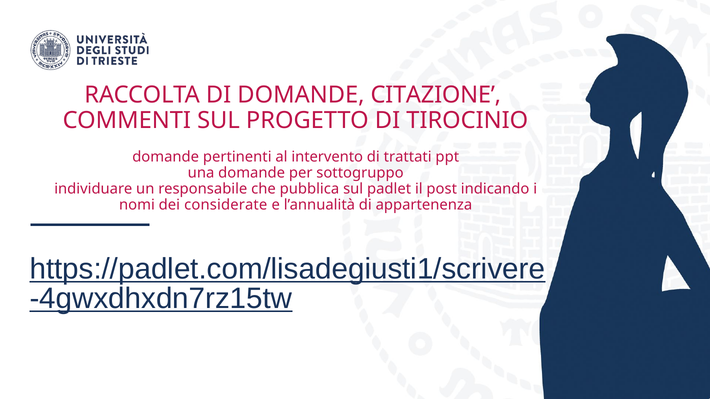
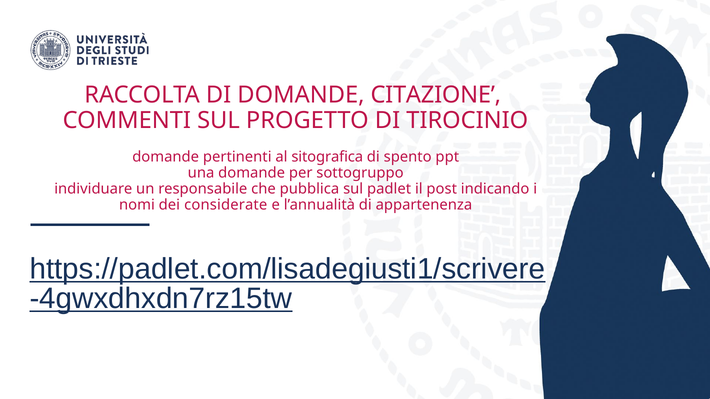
intervento: intervento -> sitografica
trattati: trattati -> spento
